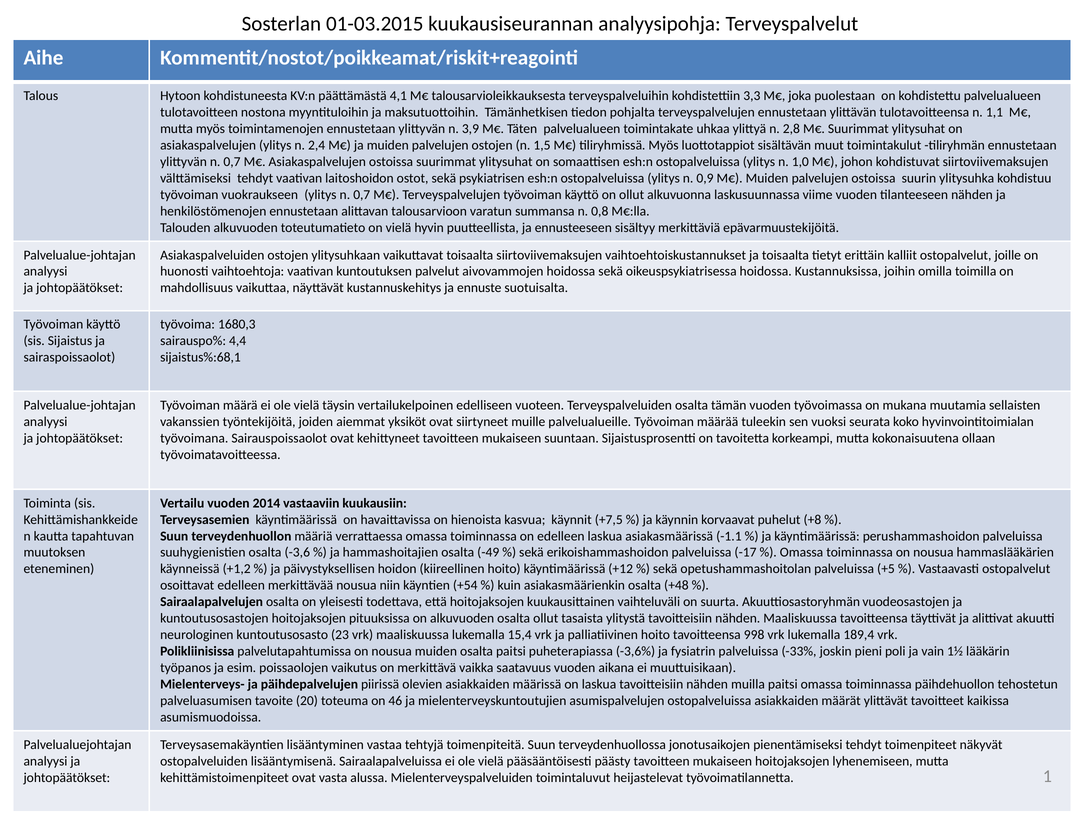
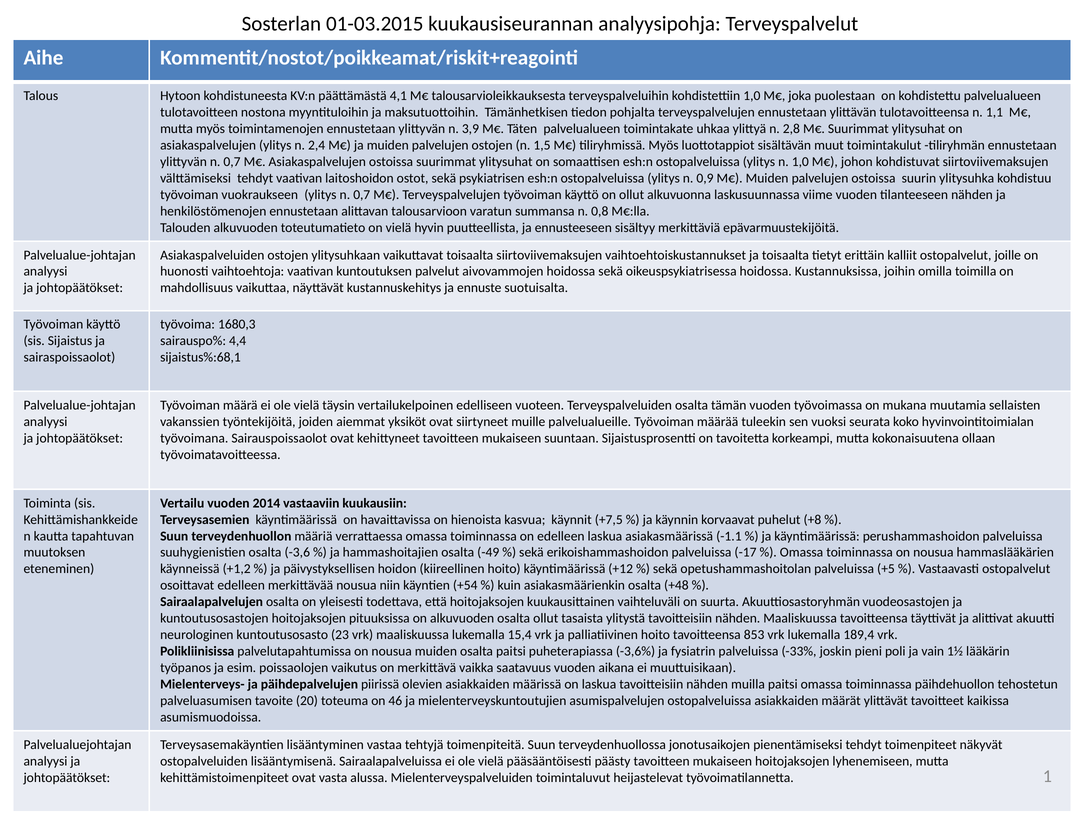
kohdistettiin 3,3: 3,3 -> 1,0
998: 998 -> 853
